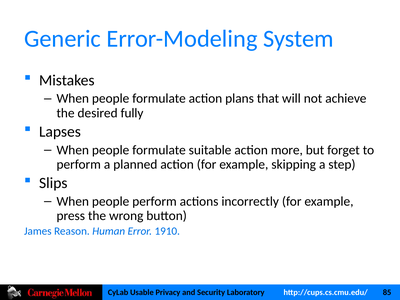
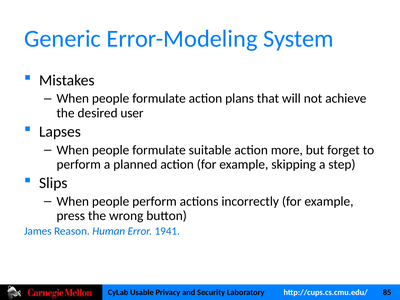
fully: fully -> user
1910: 1910 -> 1941
